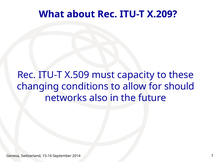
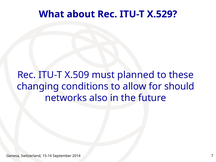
X.209: X.209 -> X.529
capacity: capacity -> planned
